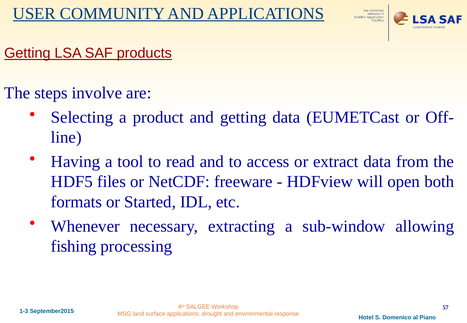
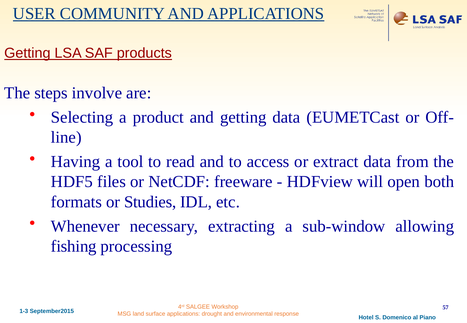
Started: Started -> Studies
